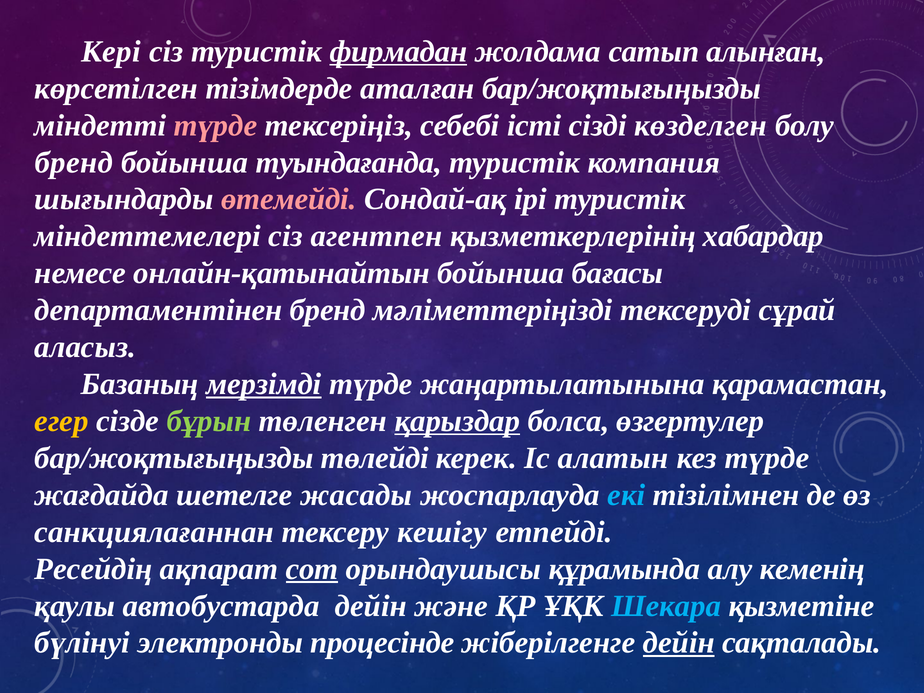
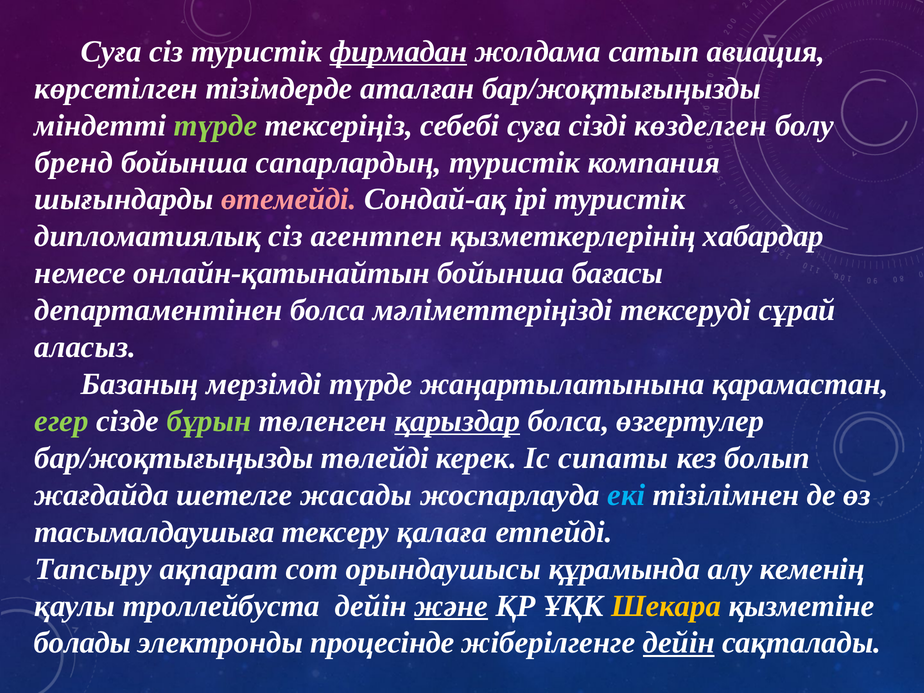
Кері at (111, 51): Кері -> Суға
алынған: алынған -> авиация
түрде at (215, 125) colour: pink -> light green
себебі істі: істі -> суға
туындағанда: туындағанда -> сапарлардың
міндеттемелері: міндеттемелері -> дипломатиялық
департаментінен бренд: бренд -> болса
мерзімді underline: present -> none
егер colour: yellow -> light green
алатын: алатын -> сипаты
кез түрде: түрде -> болып
санкциялағаннан: санкциялағаннан -> тасымалдаушыға
кешігу: кешігу -> қалаға
Ресейдің: Ресейдің -> Тапсыру
сот underline: present -> none
автобустарда: автобустарда -> троллейбуста
және underline: none -> present
Шекара colour: light blue -> yellow
бүлінуі: бүлінуі -> болады
